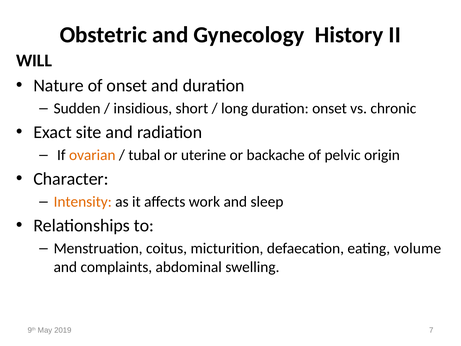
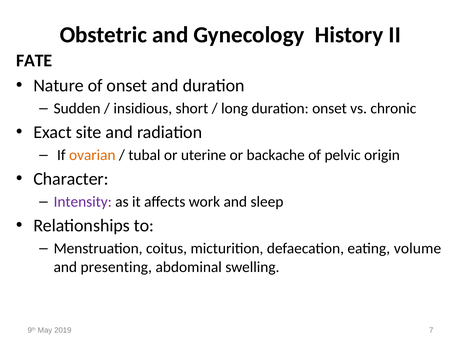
WILL: WILL -> FATE
Intensity colour: orange -> purple
complaints: complaints -> presenting
